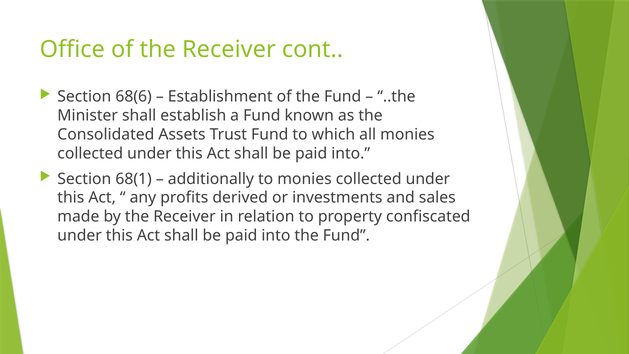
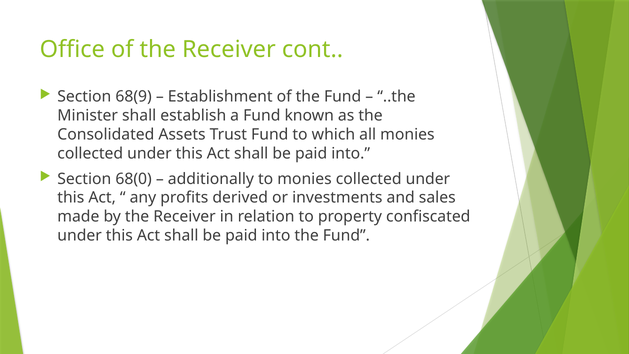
68(6: 68(6 -> 68(9
68(1: 68(1 -> 68(0
